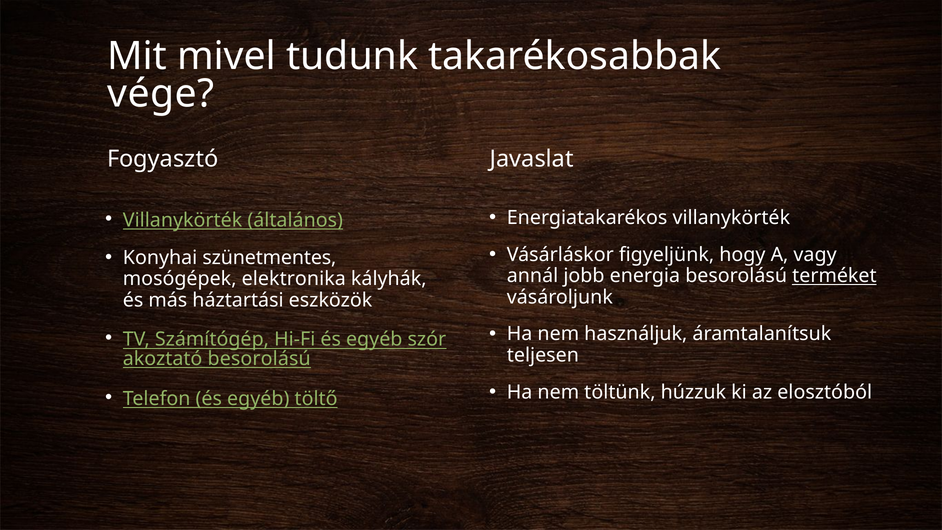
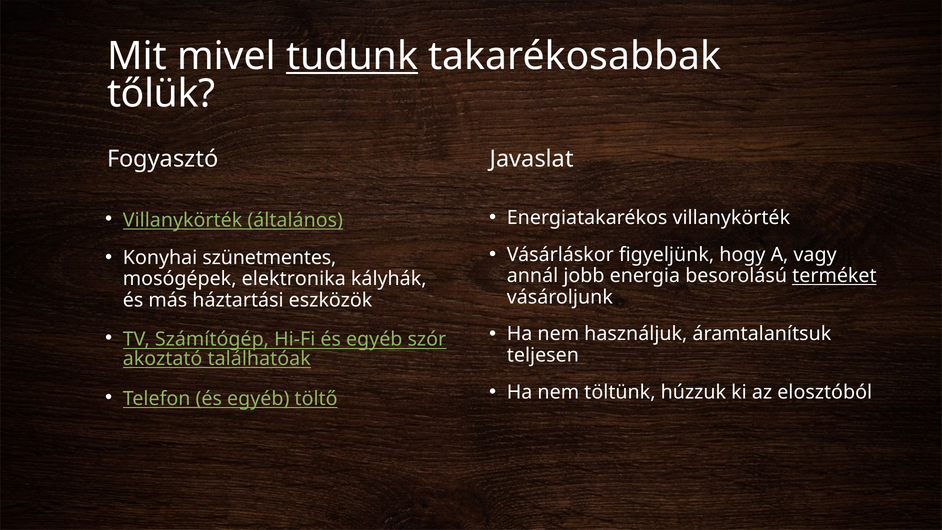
tudunk underline: none -> present
vége: vége -> tőlük
besorolású at (259, 359): besorolású -> találhatóak
